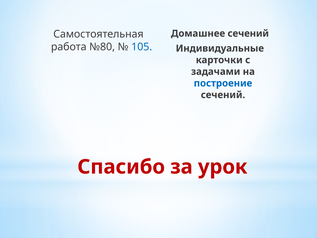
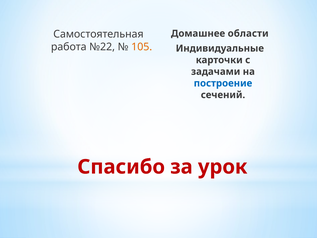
Домашнее сечений: сечений -> области
№80: №80 -> №22
105 colour: blue -> orange
